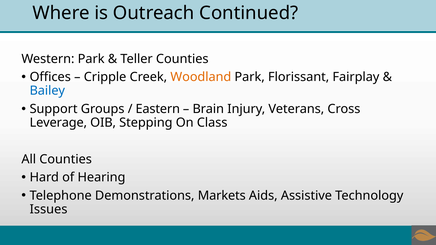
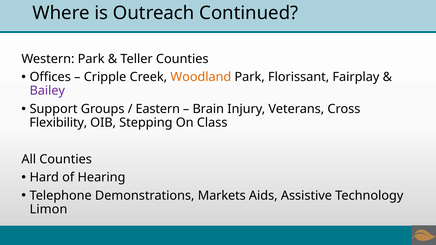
Bailey colour: blue -> purple
Leverage: Leverage -> Flexibility
Issues: Issues -> Limon
